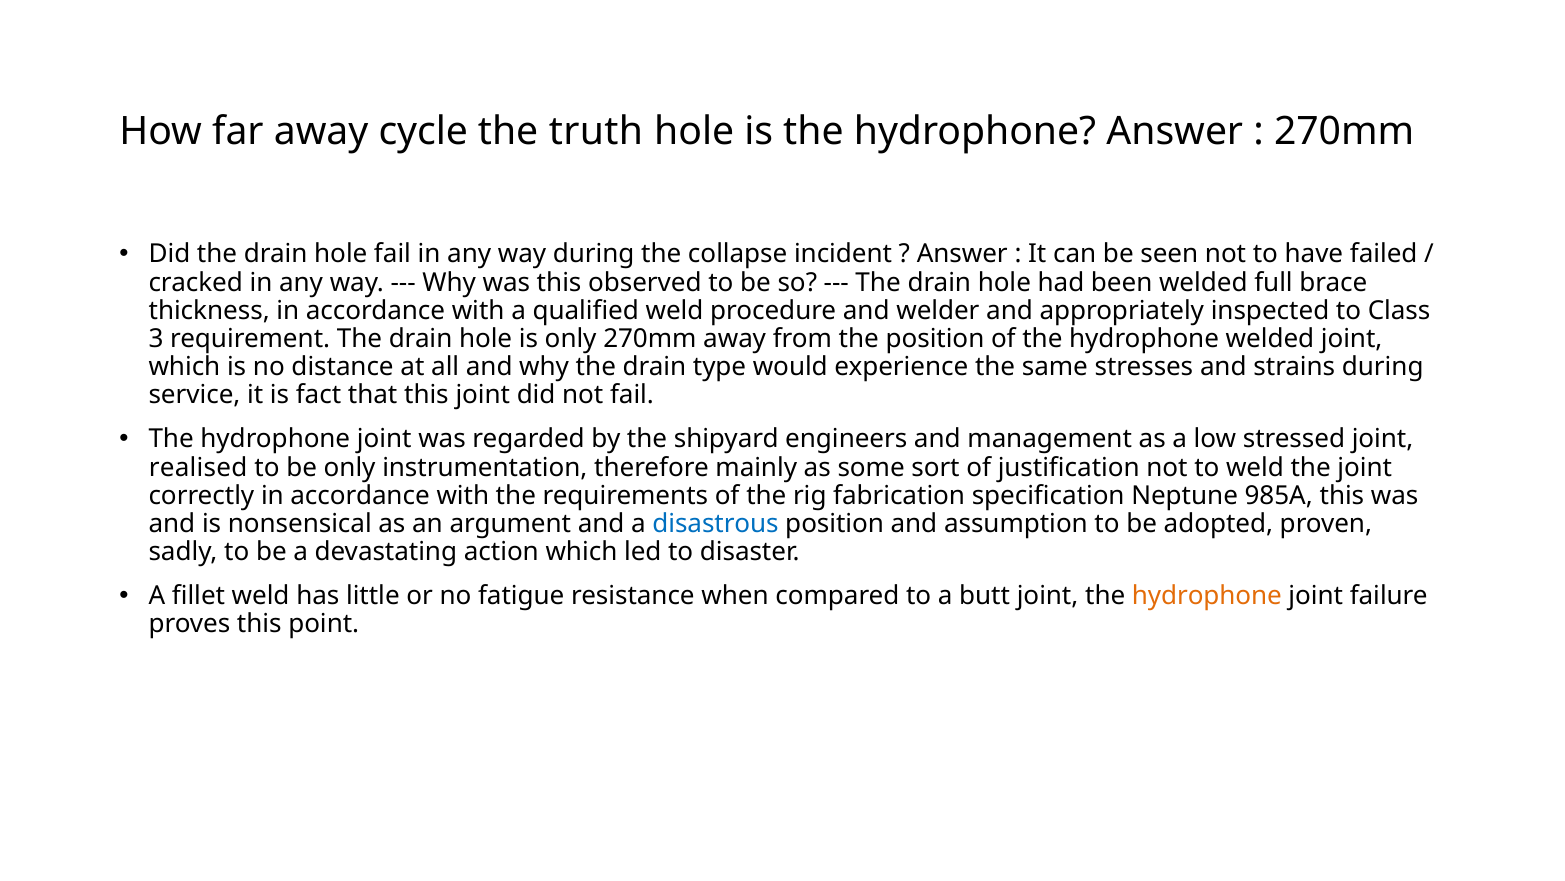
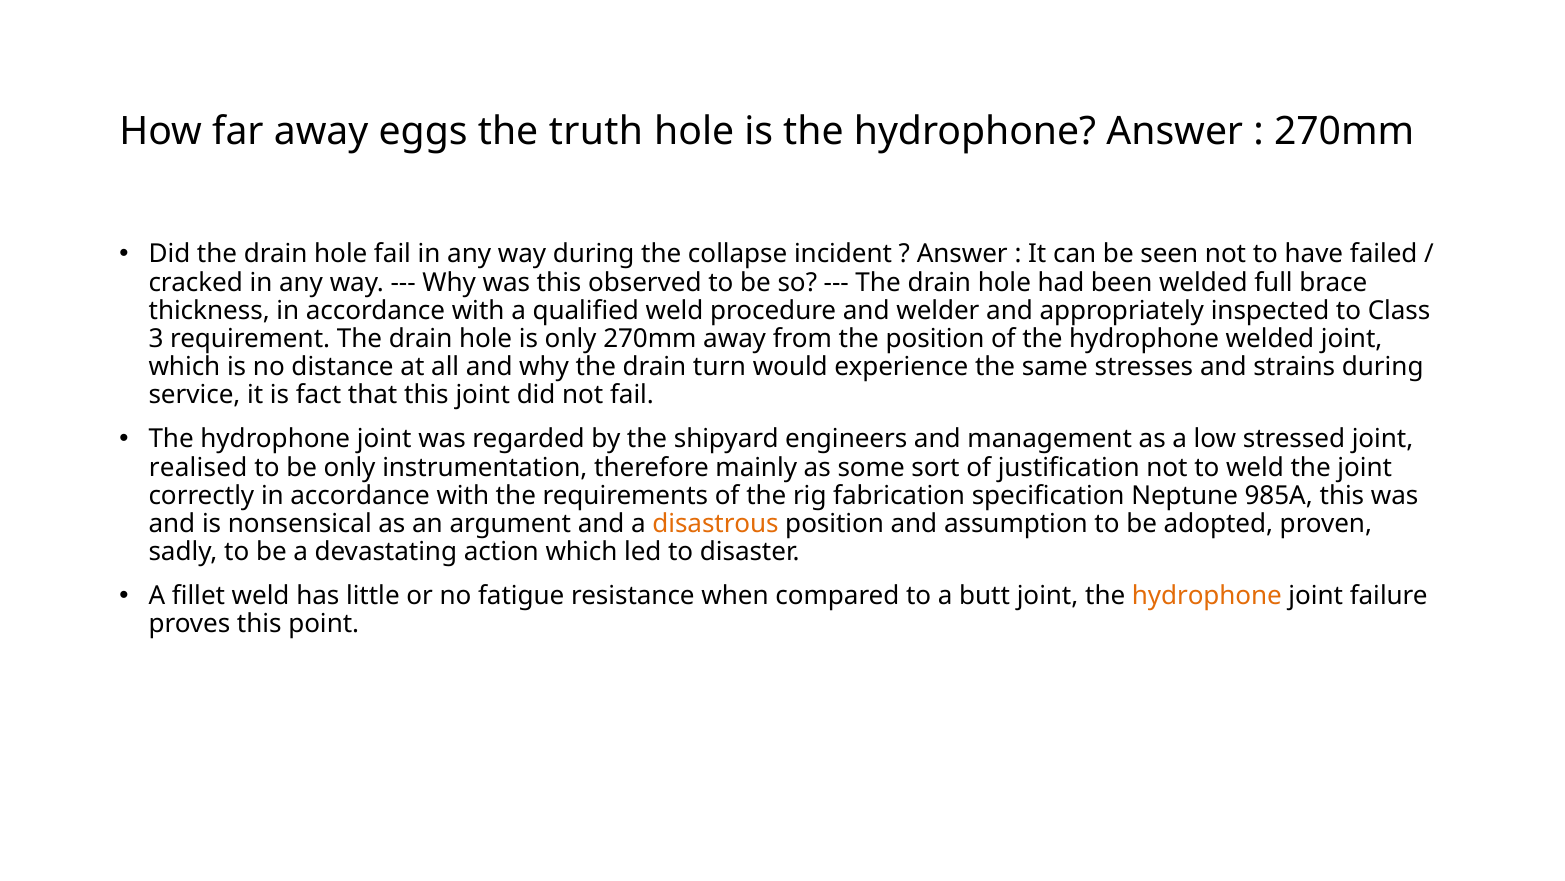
cycle: cycle -> eggs
type: type -> turn
disastrous colour: blue -> orange
